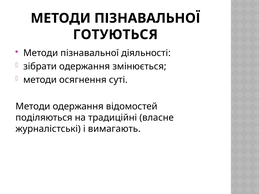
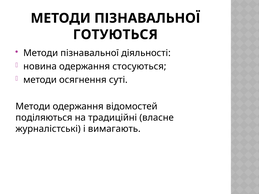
зібрати: зібрати -> новина
змінюється: змінюється -> стосуються
